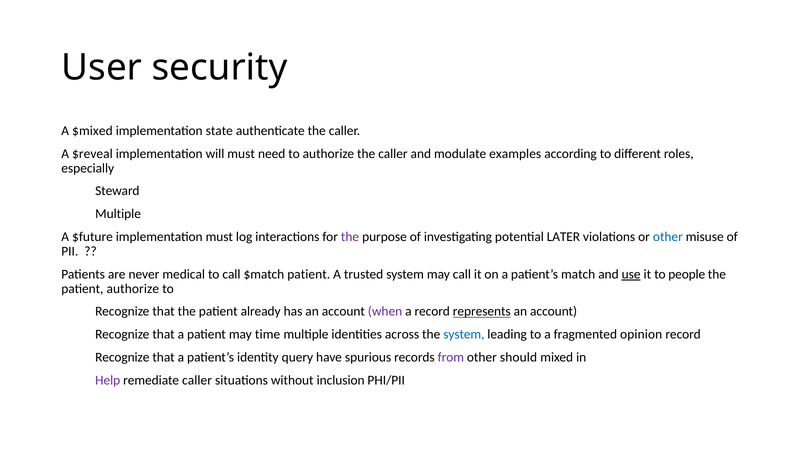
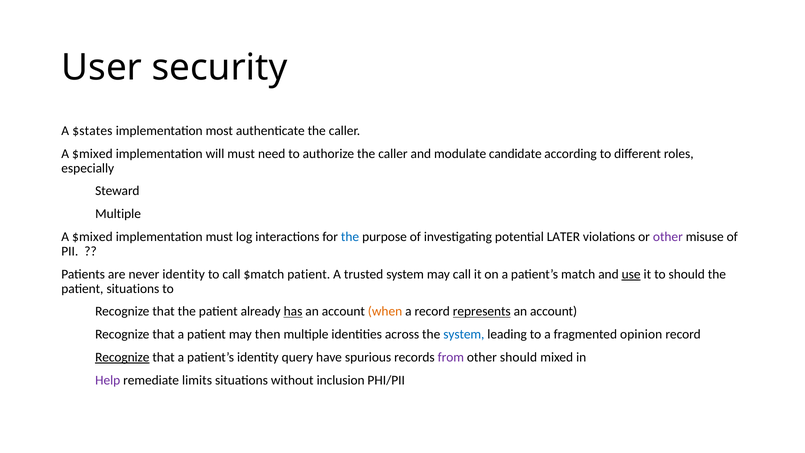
$mixed: $mixed -> $states
state: state -> most
$reveal at (92, 154): $reveal -> $mixed
examples: examples -> candidate
$future at (92, 237): $future -> $mixed
the at (350, 237) colour: purple -> blue
other at (668, 237) colour: blue -> purple
never medical: medical -> identity
to people: people -> should
patient authorize: authorize -> situations
has underline: none -> present
when colour: purple -> orange
time: time -> then
Recognize at (122, 357) underline: none -> present
remediate caller: caller -> limits
